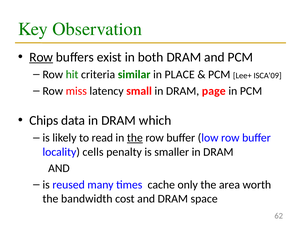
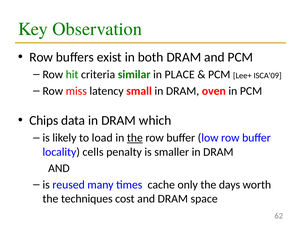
Row at (41, 57) underline: present -> none
page: page -> oven
read: read -> load
area: area -> days
bandwidth: bandwidth -> techniques
